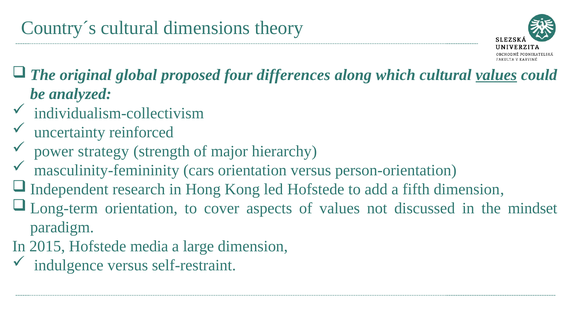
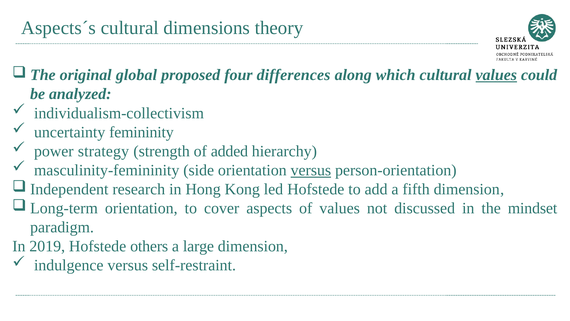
Country´s: Country´s -> Aspects´s
reinforced: reinforced -> femininity
major: major -> added
cars: cars -> side
versus at (311, 170) underline: none -> present
2015: 2015 -> 2019
media: media -> others
